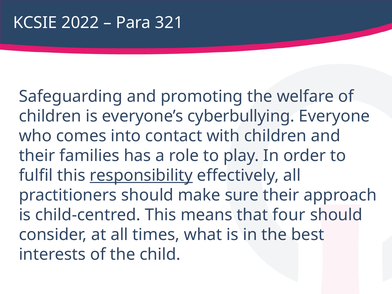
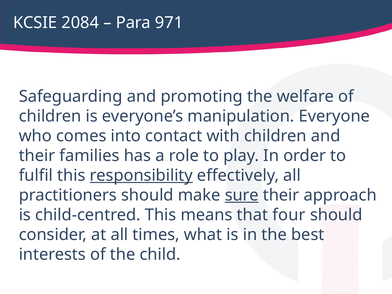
2022: 2022 -> 2084
321: 321 -> 971
cyberbullying: cyberbullying -> manipulation
sure underline: none -> present
